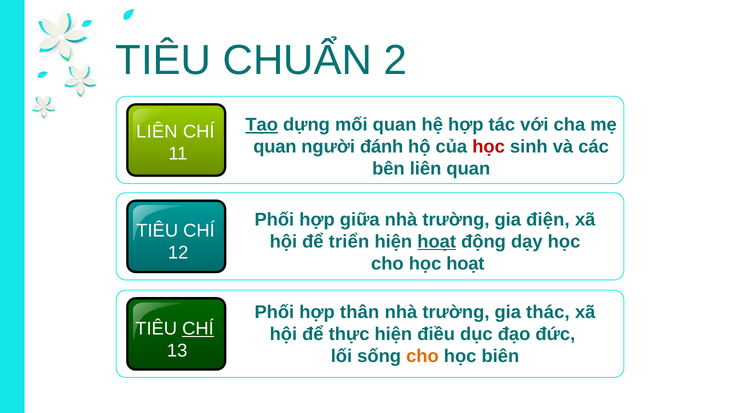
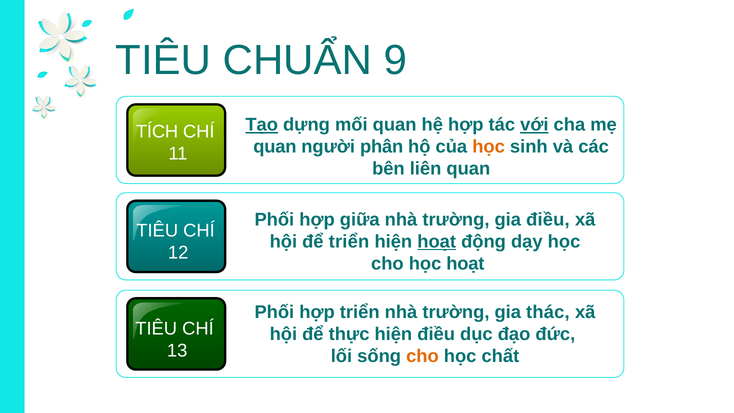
2: 2 -> 9
với underline: none -> present
LIÊN at (157, 132): LIÊN -> TÍCH
đánh: đánh -> phân
học at (489, 147) colour: red -> orange
gia điện: điện -> điều
hợp thân: thân -> triển
CHÍ at (198, 328) underline: present -> none
biên: biên -> chất
